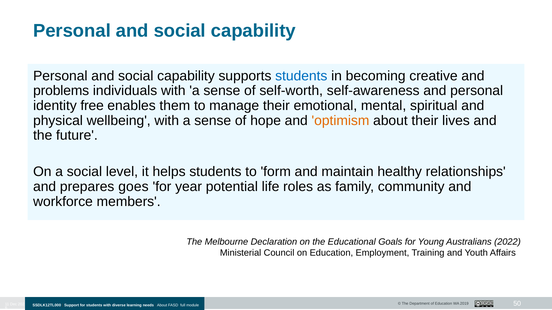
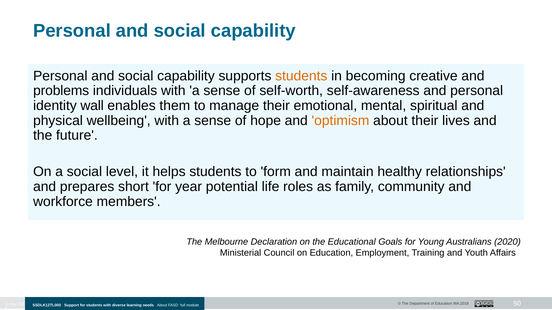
students at (301, 76) colour: blue -> orange
free: free -> wall
goes: goes -> short
2022: 2022 -> 2020
